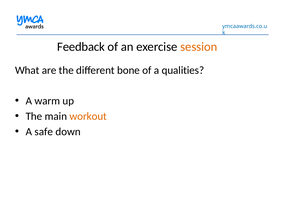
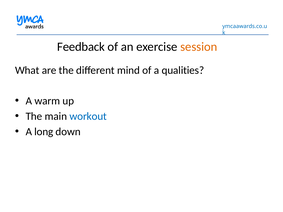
bone: bone -> mind
workout colour: orange -> blue
safe: safe -> long
